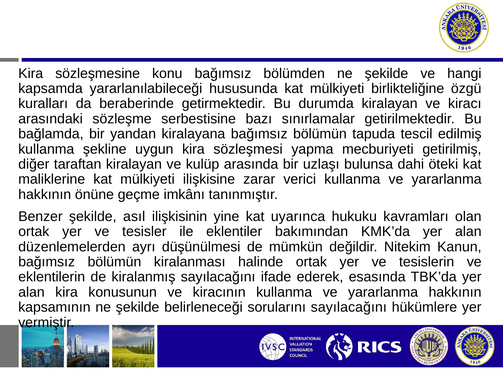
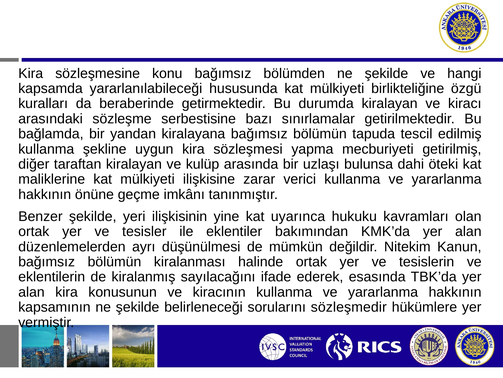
asıl: asıl -> yeri
sorularını sayılacağını: sayılacağını -> sözleşmedir
